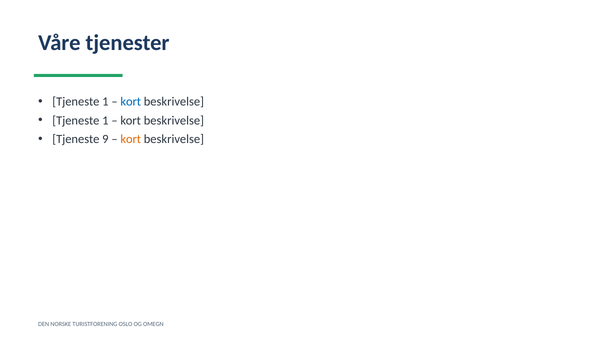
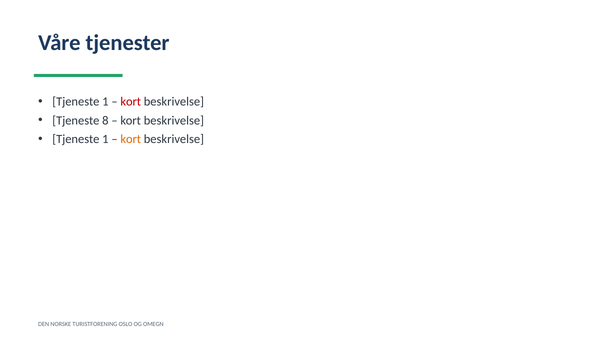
kort at (131, 102) colour: blue -> red
1 at (105, 121): 1 -> 8
9 at (105, 139): 9 -> 1
